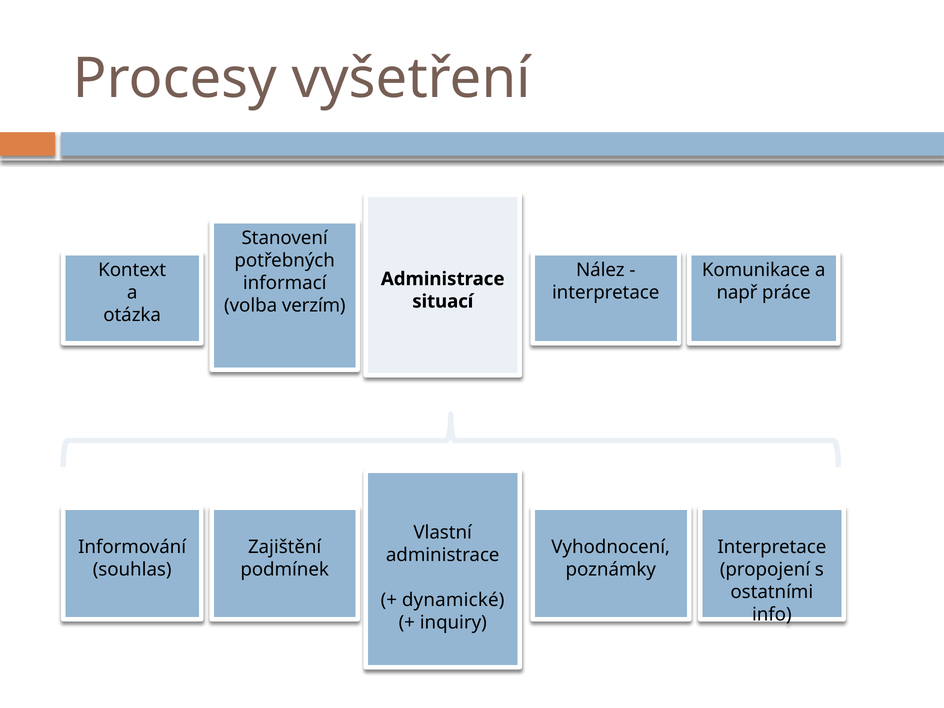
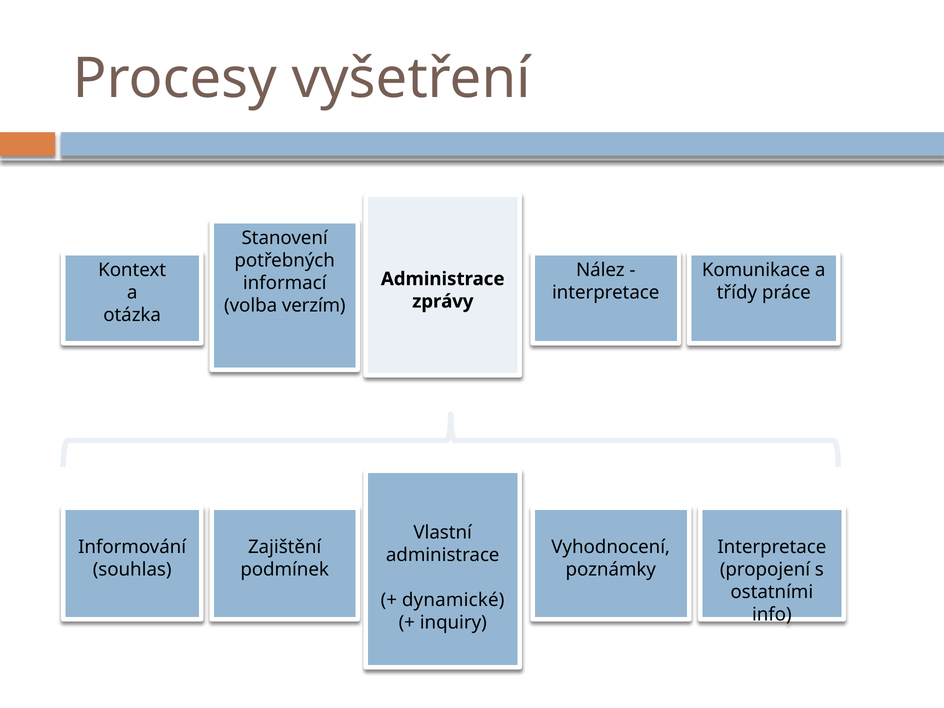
např: např -> třídy
situací: situací -> zprávy
